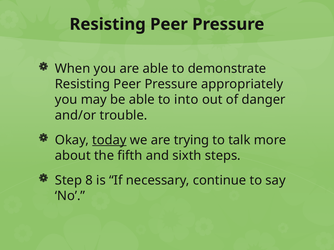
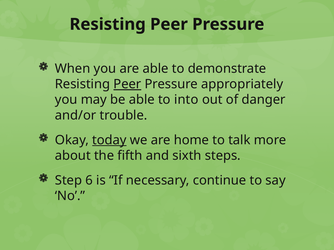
Peer at (127, 84) underline: none -> present
trying: trying -> home
8: 8 -> 6
